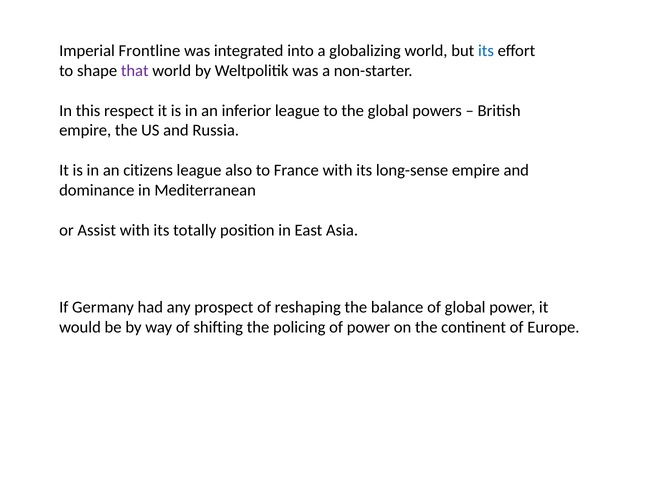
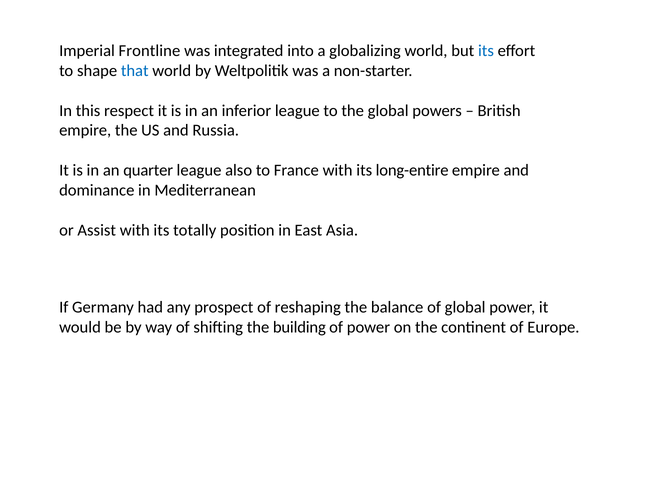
that colour: purple -> blue
citizens: citizens -> quarter
long-sense: long-sense -> long-entire
policing: policing -> building
